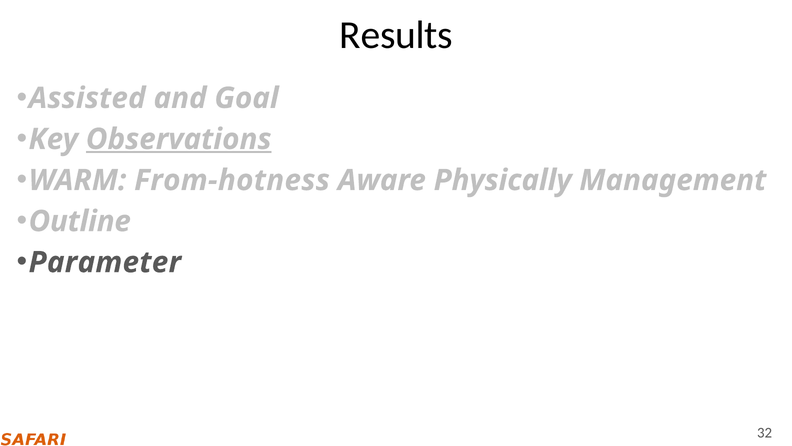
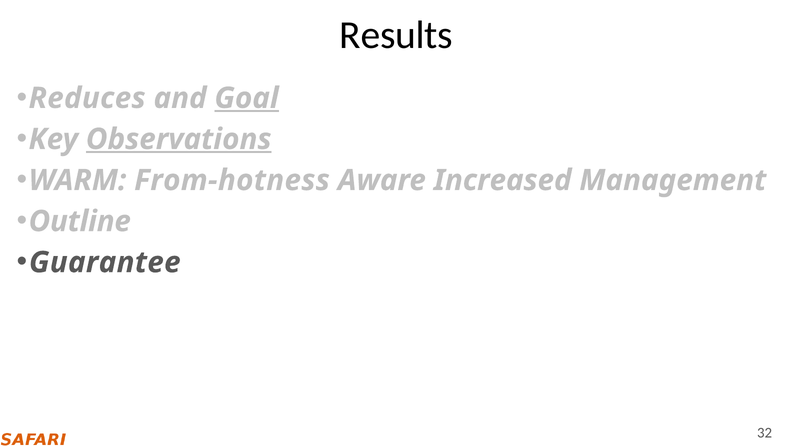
Assisted: Assisted -> Reduces
Goal underline: none -> present
Physically: Physically -> Increased
Parameter: Parameter -> Guarantee
